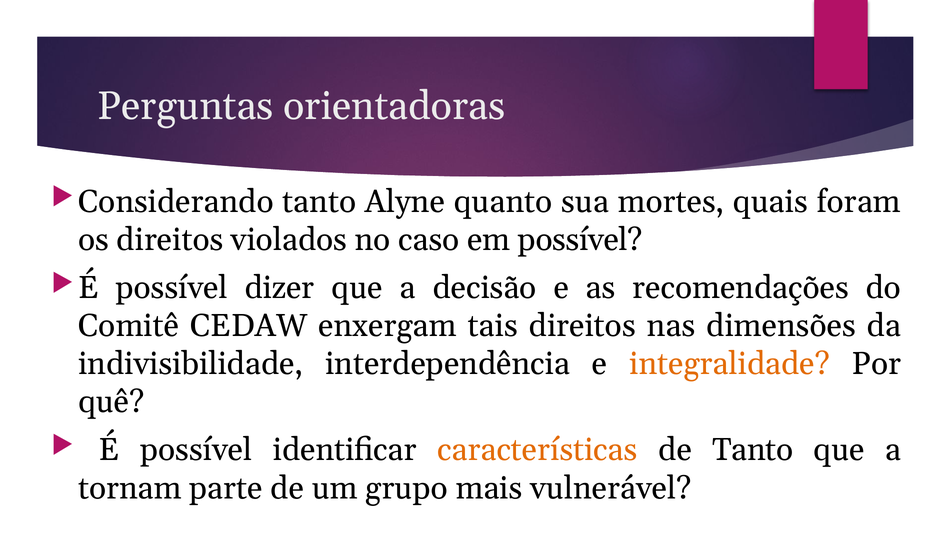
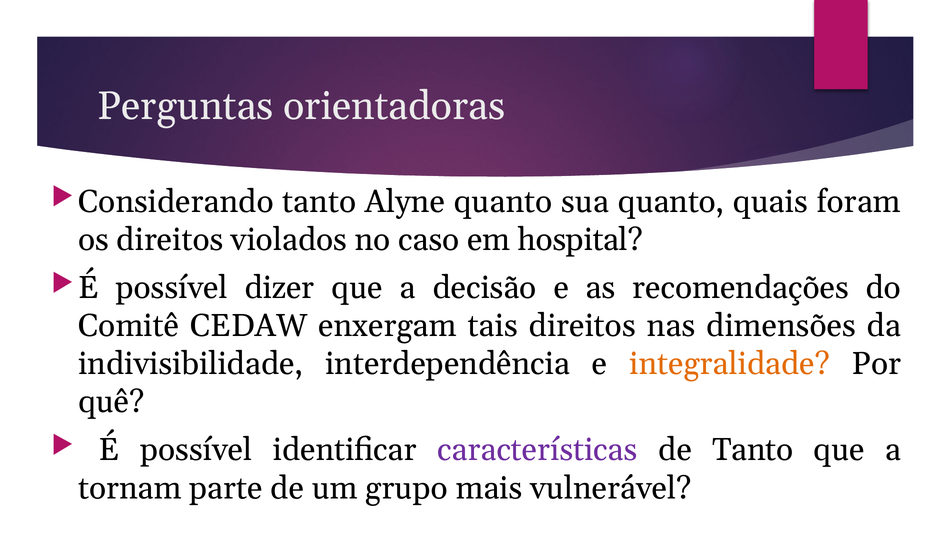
sua mortes: mortes -> quanto
em possível: possível -> hospital
características colour: orange -> purple
